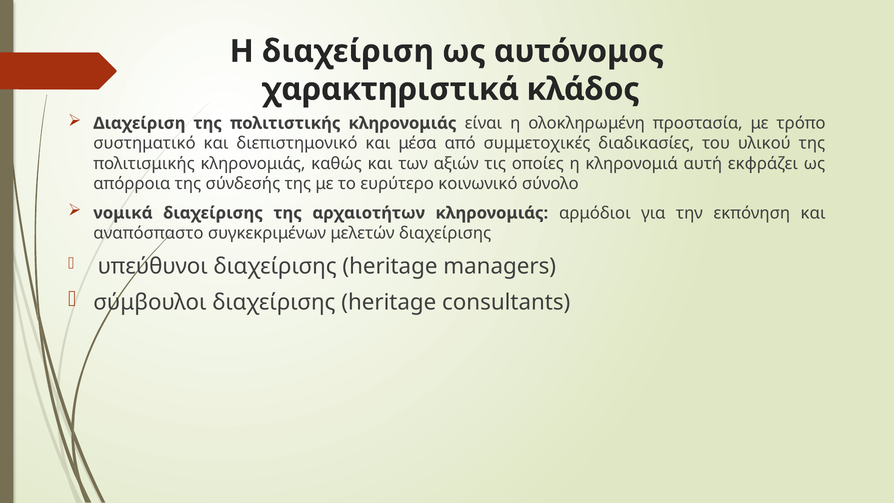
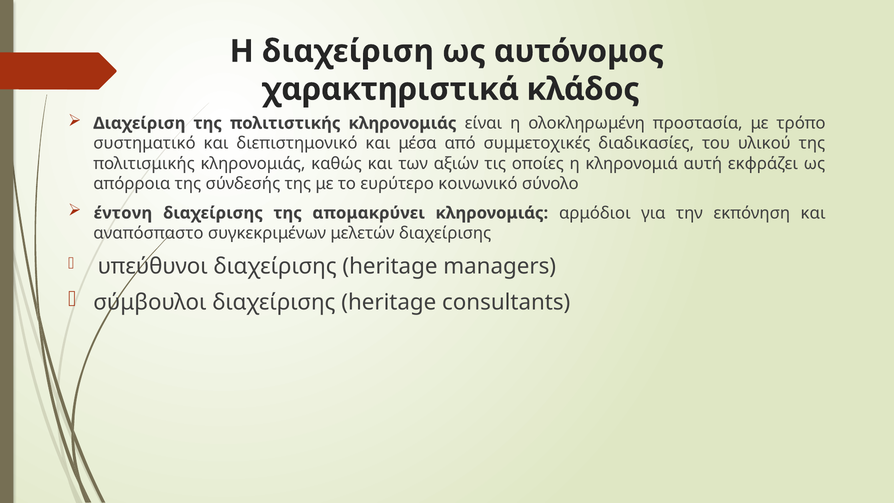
νομικά: νομικά -> έντονη
αρχαιοτήτων: αρχαιοτήτων -> απομακρύνει
